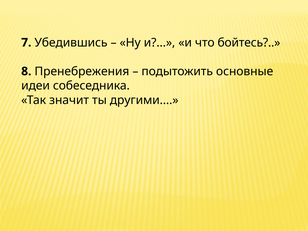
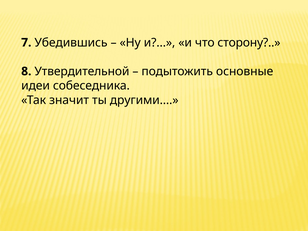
бойтесь: бойтесь -> сторону
Пренебрежения: Пренебрежения -> Утвердительной
